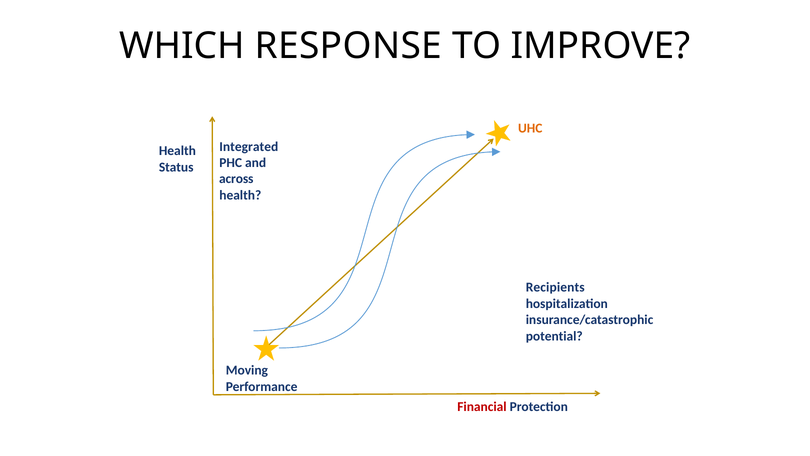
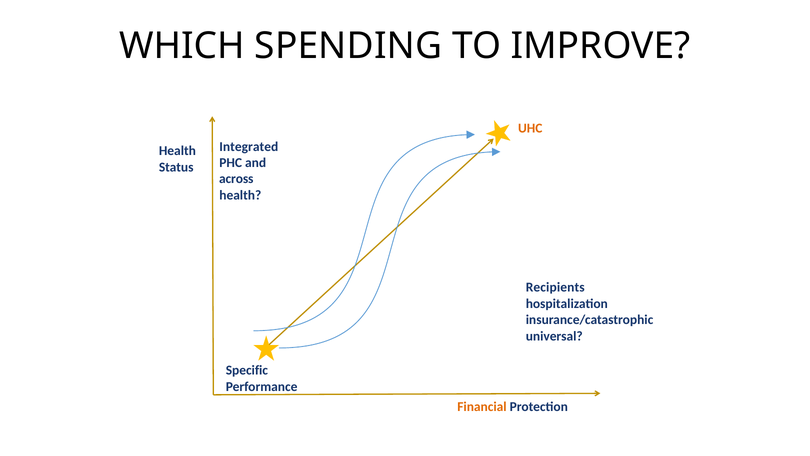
RESPONSE: RESPONSE -> SPENDING
potential: potential -> universal
Moving: Moving -> Specific
Financial colour: red -> orange
